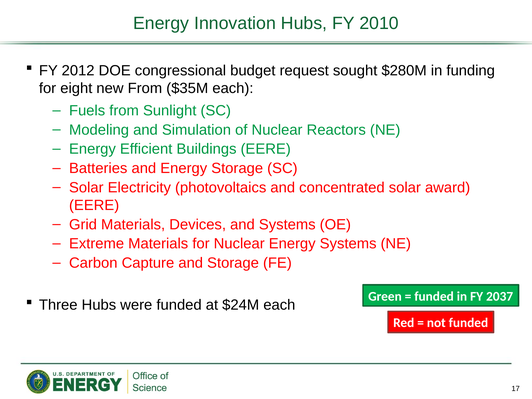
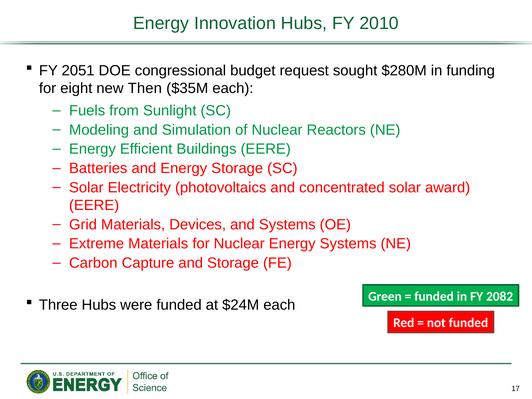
2012: 2012 -> 2051
new From: From -> Then
2037: 2037 -> 2082
